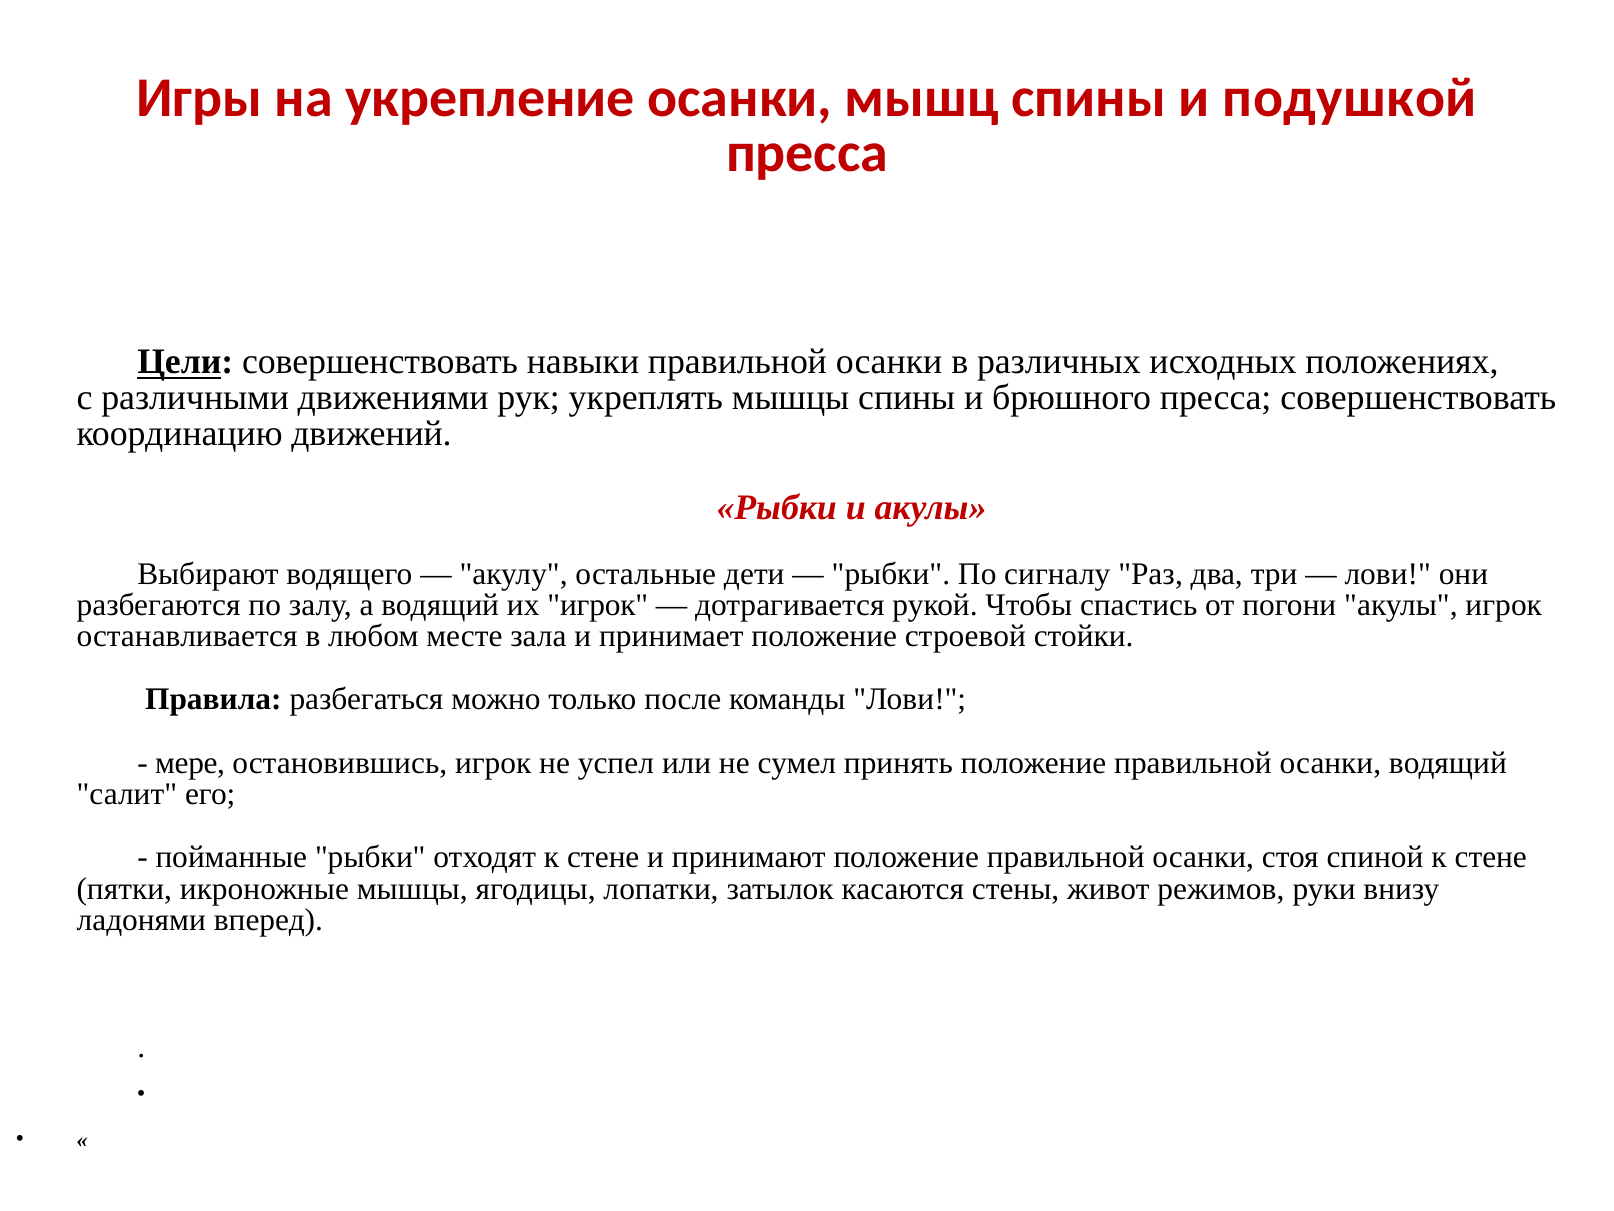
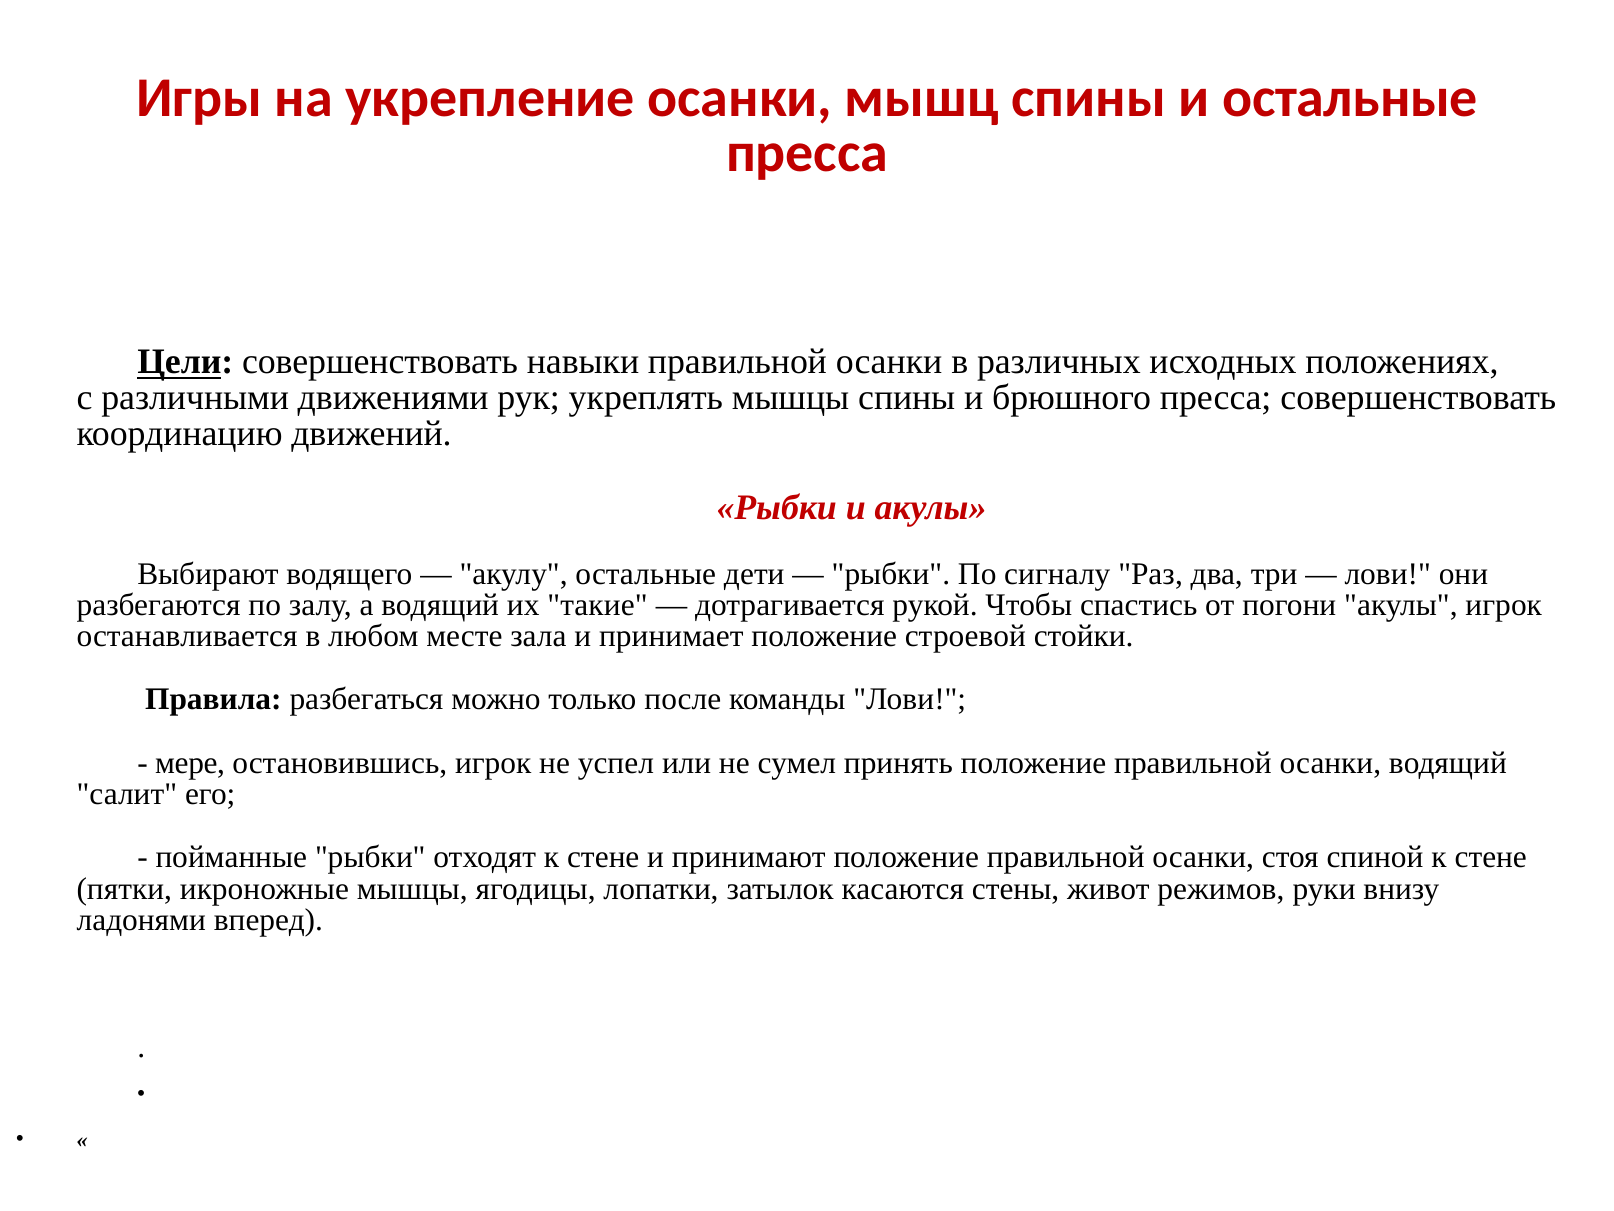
и подушкой: подушкой -> остальные
их игрок: игрок -> такие
